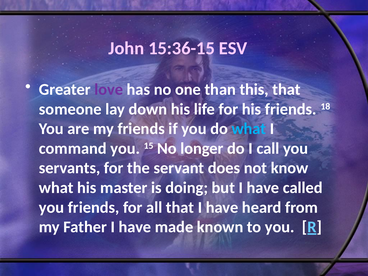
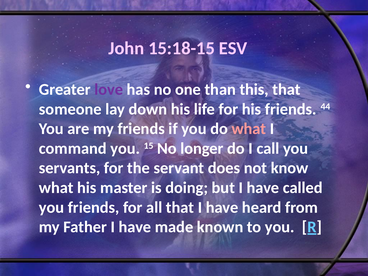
15:36-15: 15:36-15 -> 15:18-15
18: 18 -> 44
what at (249, 129) colour: light blue -> pink
